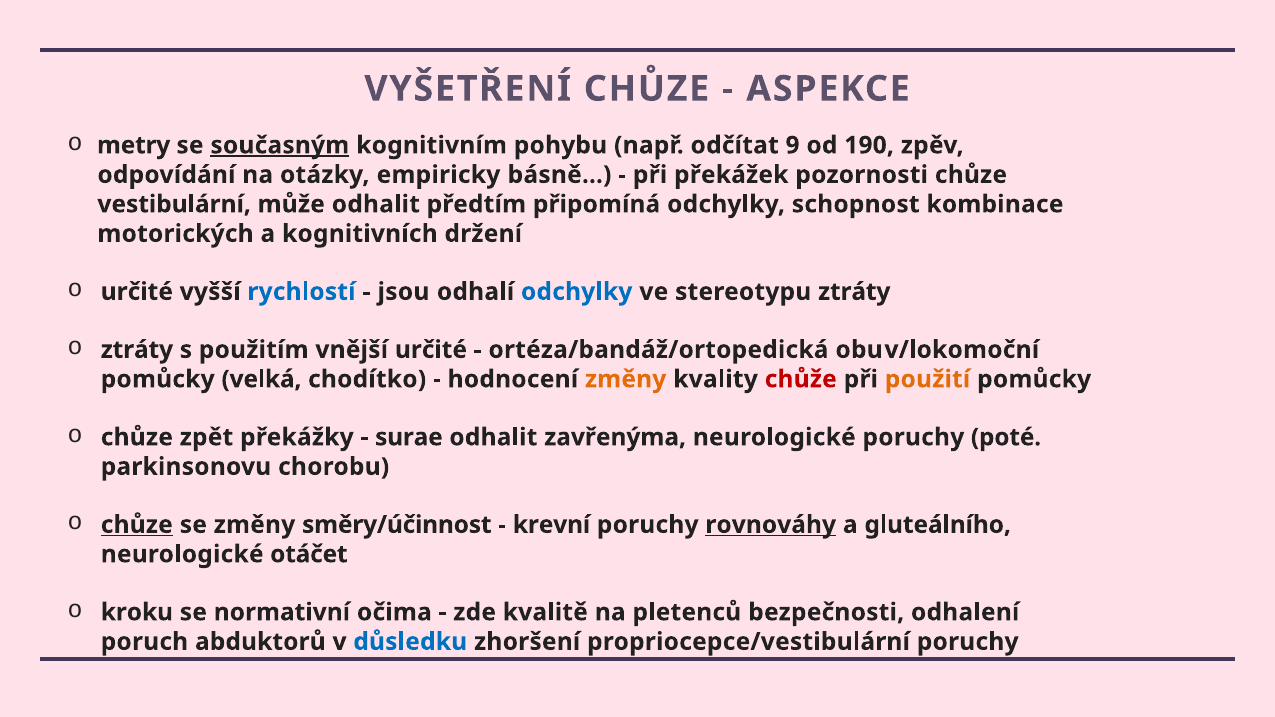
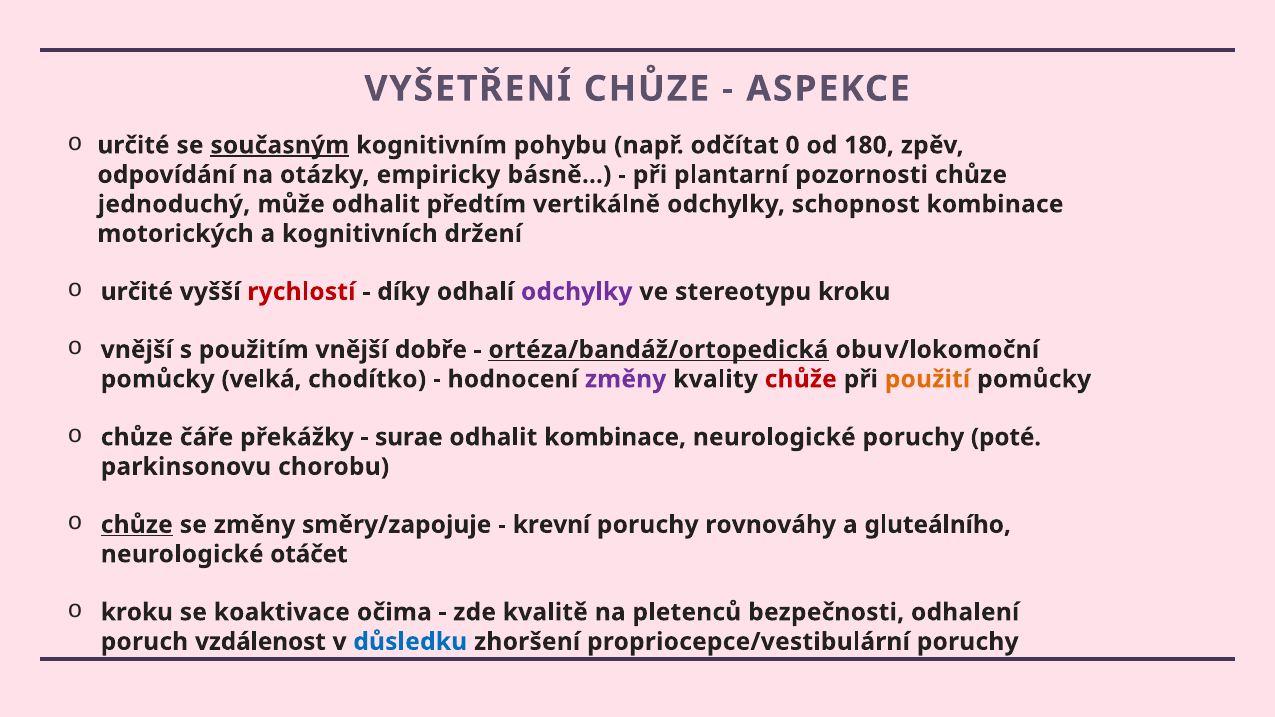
metry at (134, 145): metry -> určité
9: 9 -> 0
190: 190 -> 180
překážek: překážek -> plantarní
vestibulární: vestibulární -> jednoduchý
připomíná: připomíná -> vertikálně
rychlostí colour: blue -> red
jsou: jsou -> díky
odchylky at (577, 292) colour: blue -> purple
stereotypu ztráty: ztráty -> kroku
ztráty at (137, 350): ztráty -> vnější
vnější určité: určité -> dobře
ortéza/bandáž/ortopedická underline: none -> present
změny at (626, 379) colour: orange -> purple
zpět: zpět -> čáře
odhalit zavřenýma: zavřenýma -> kombinace
směry/účinnost: směry/účinnost -> směry/zapojuje
rovnováhy underline: present -> none
normativní: normativní -> koaktivace
abduktorů: abduktorů -> vzdálenost
